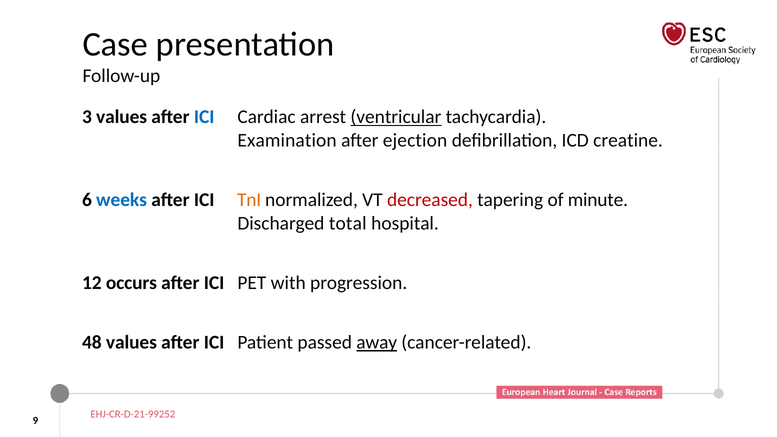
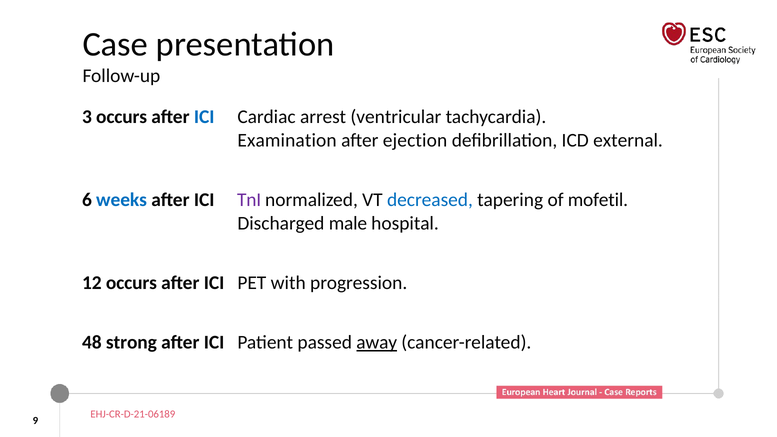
3 values: values -> occurs
ventricular underline: present -> none
creatine: creatine -> external
TnI colour: orange -> purple
decreased colour: red -> blue
minute: minute -> mofetil
total: total -> male
48 values: values -> strong
EHJ-CR-D-21-99252: EHJ-CR-D-21-99252 -> EHJ-CR-D-21-06189
